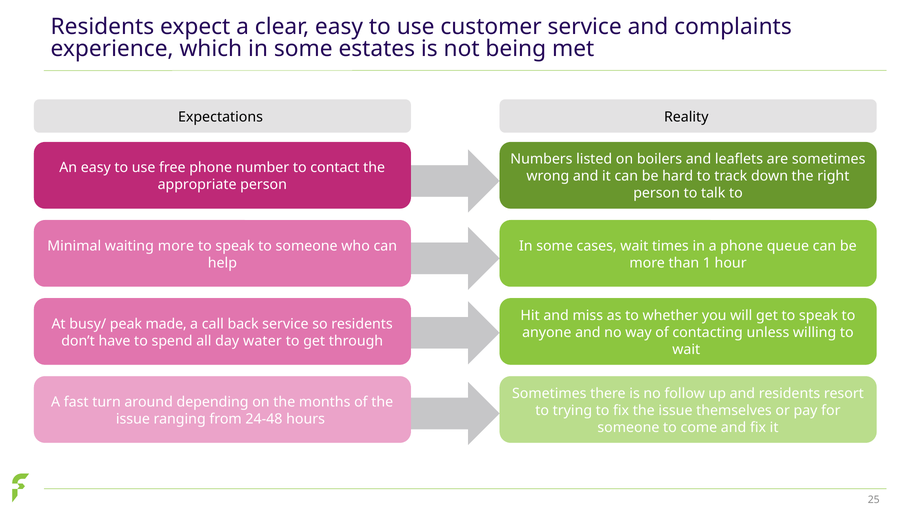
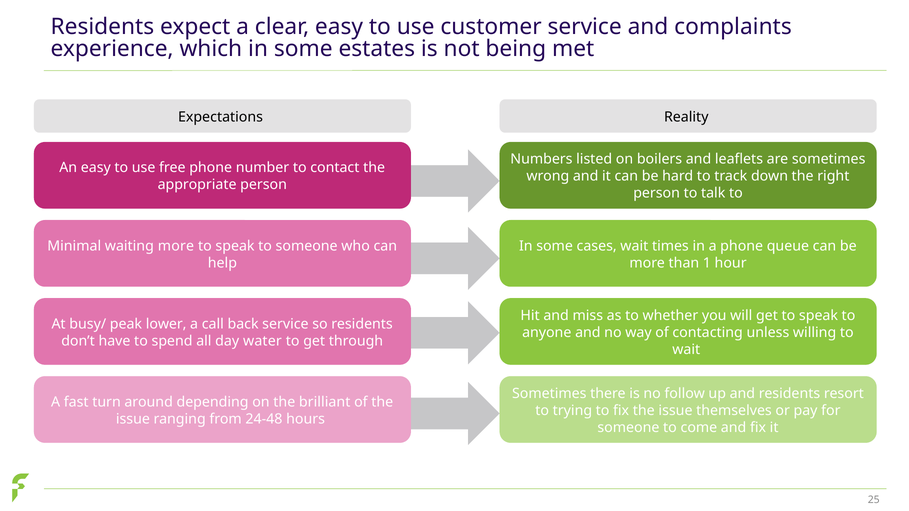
made: made -> lower
months: months -> brilliant
